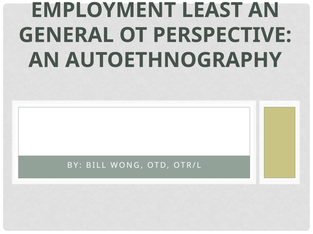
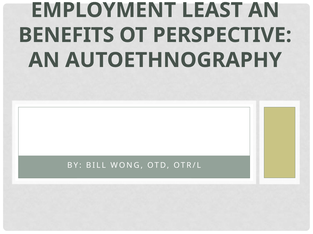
GENERAL: GENERAL -> BENEFITS
